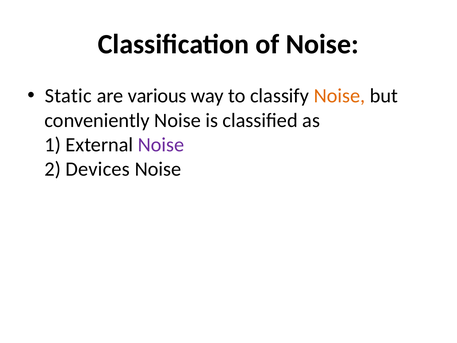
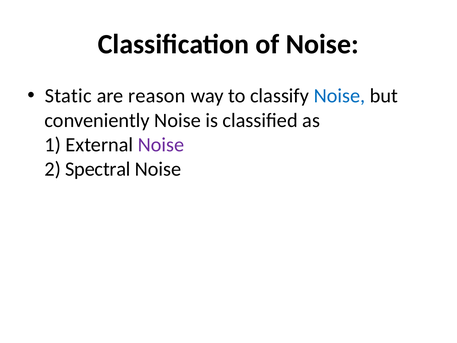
various: various -> reason
Noise at (339, 96) colour: orange -> blue
Devices: Devices -> Spectral
